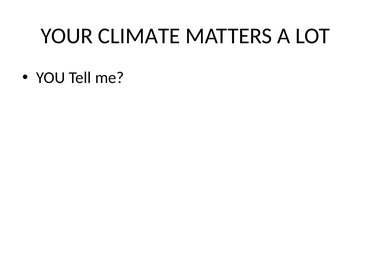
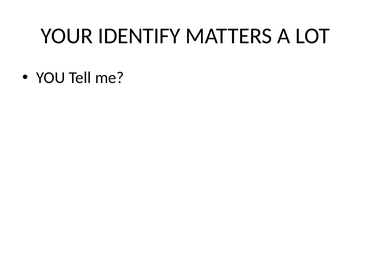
CLIMATE: CLIMATE -> IDENTIFY
